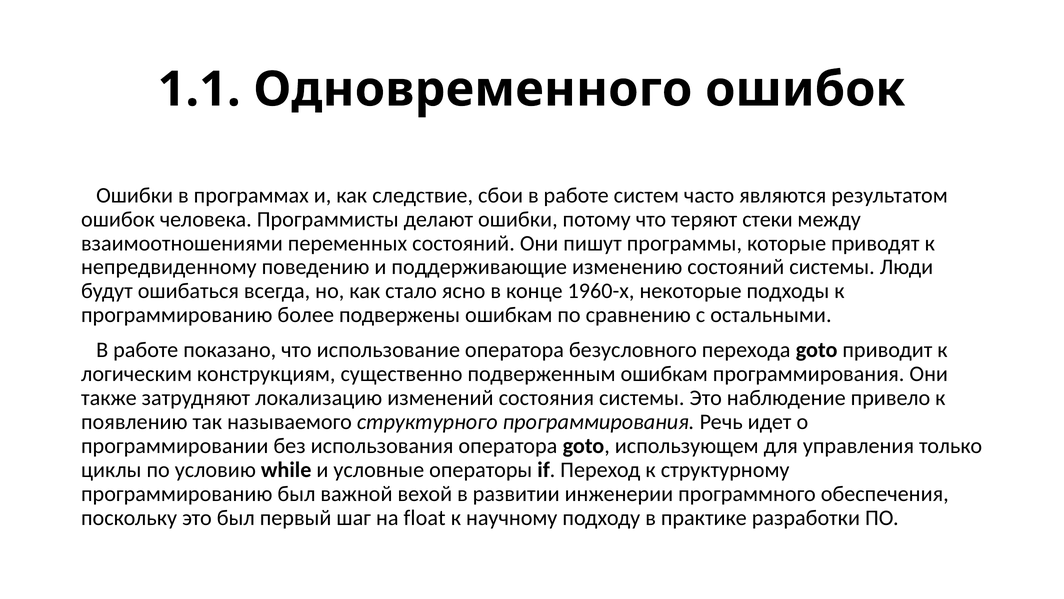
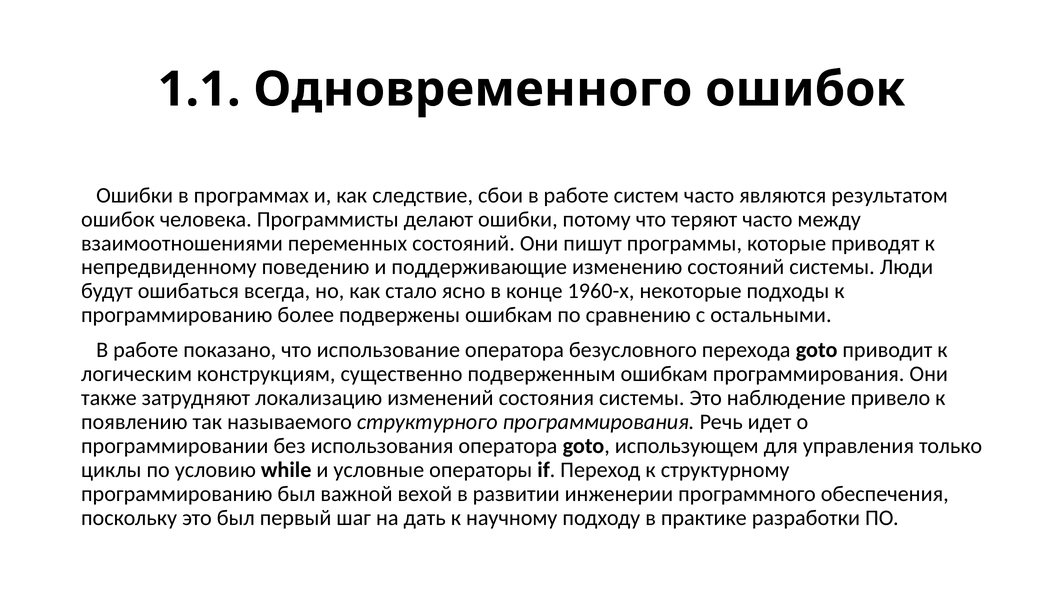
теряют стеки: стеки -> часто
float: float -> дать
